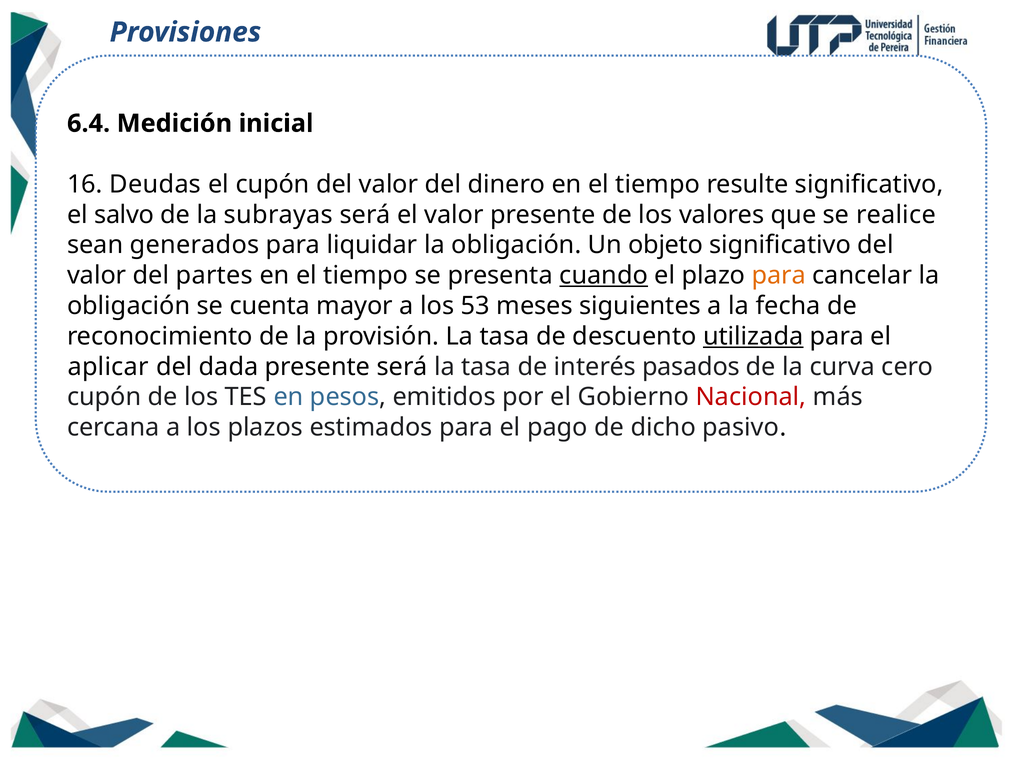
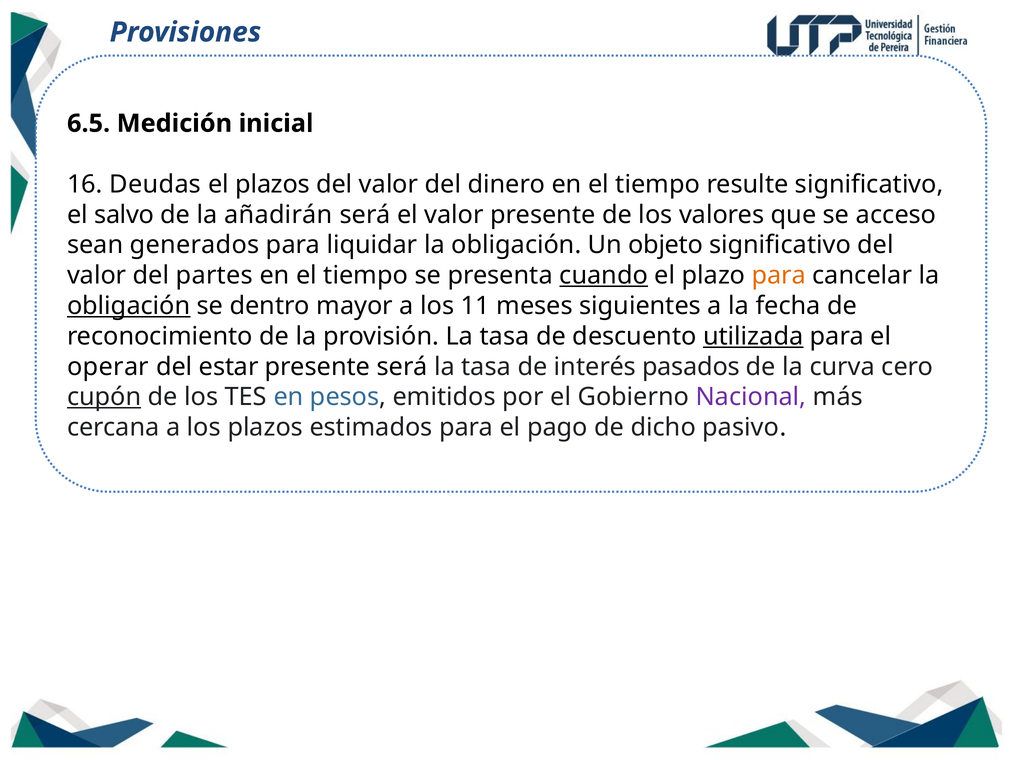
6.4: 6.4 -> 6.5
el cupón: cupón -> plazos
subrayas: subrayas -> añadirán
realice: realice -> acceso
obligación at (129, 306) underline: none -> present
cuenta: cuenta -> dentro
53: 53 -> 11
aplicar: aplicar -> operar
dada: dada -> estar
cupón at (104, 397) underline: none -> present
Nacional colour: red -> purple
